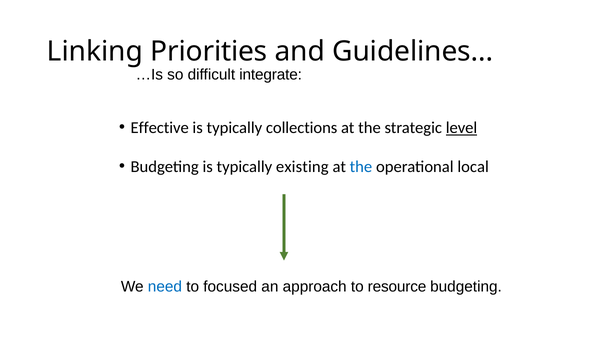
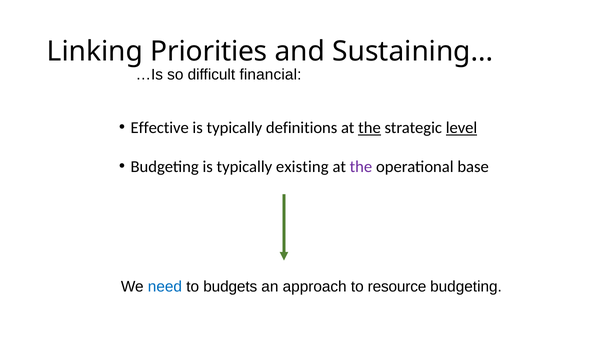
Guidelines: Guidelines -> Sustaining
integrate: integrate -> financial
collections: collections -> definitions
the at (369, 128) underline: none -> present
the at (361, 167) colour: blue -> purple
local: local -> base
focused: focused -> budgets
